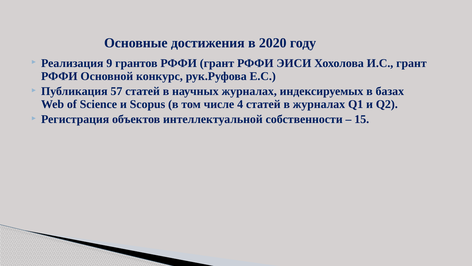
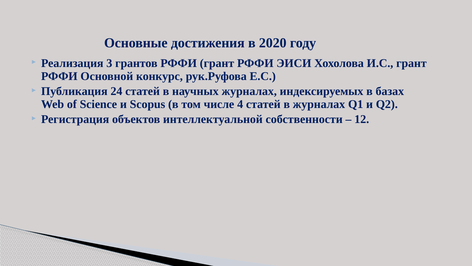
9: 9 -> 3
57: 57 -> 24
15: 15 -> 12
